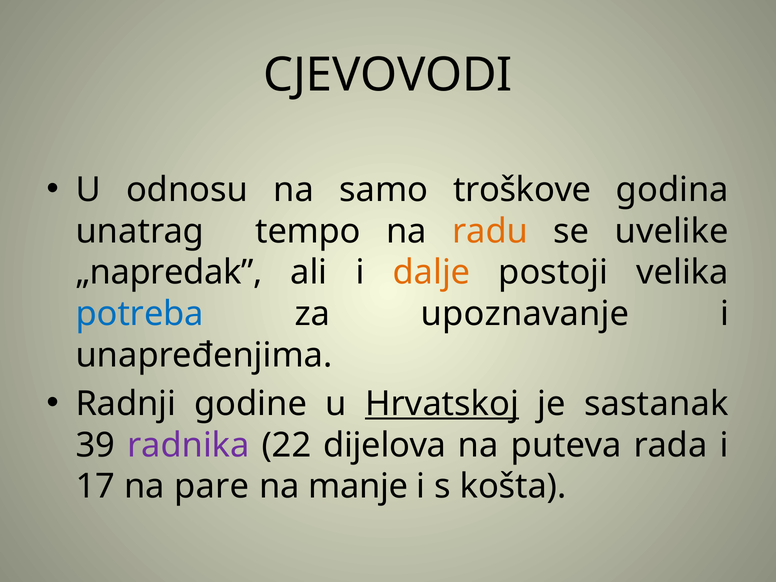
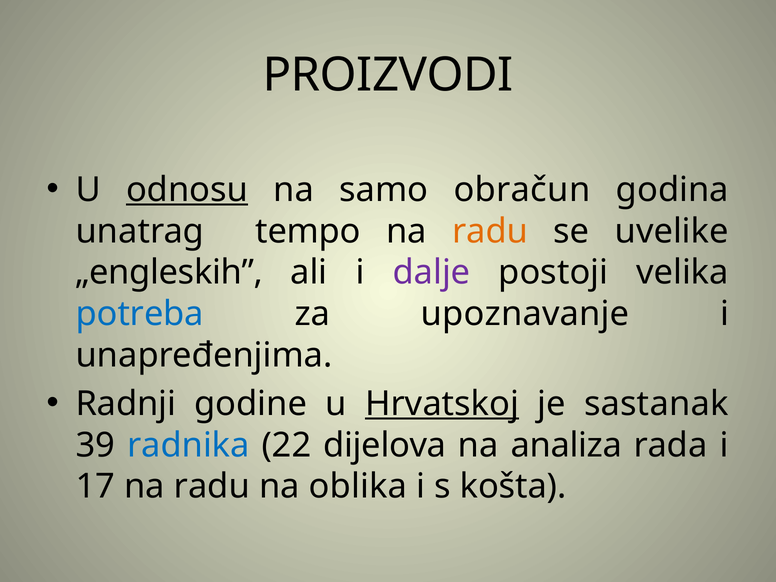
CJEVOVODI: CJEVOVODI -> PROIZVODI
odnosu underline: none -> present
troškove: troškove -> obračun
„napredak: „napredak -> „engleskih
dalje colour: orange -> purple
radnika colour: purple -> blue
puteva: puteva -> analiza
17 na pare: pare -> radu
manje: manje -> oblika
